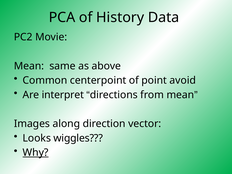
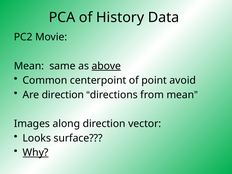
above underline: none -> present
Are interpret: interpret -> direction
wiggles: wiggles -> surface
